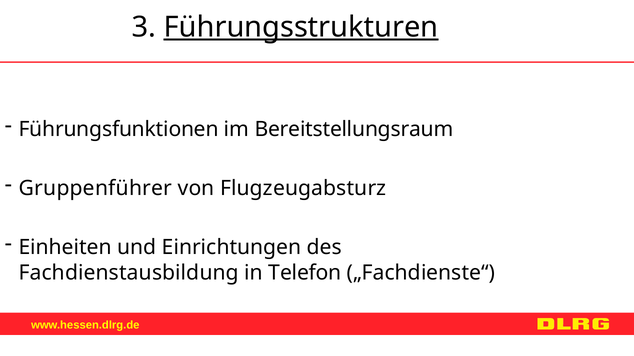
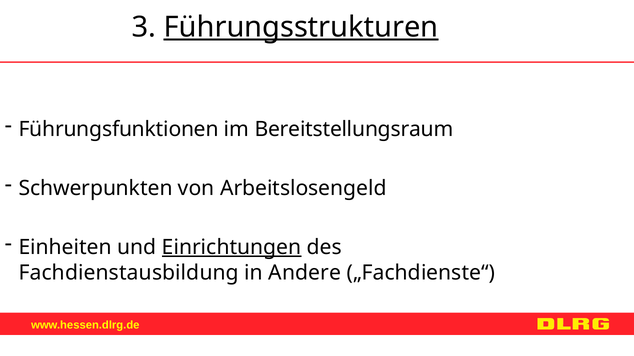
Gruppenführer: Gruppenführer -> Schwerpunkten
Flugzeugabsturz: Flugzeugabsturz -> Arbeitslosengeld
Einrichtungen underline: none -> present
Telefon: Telefon -> Andere
